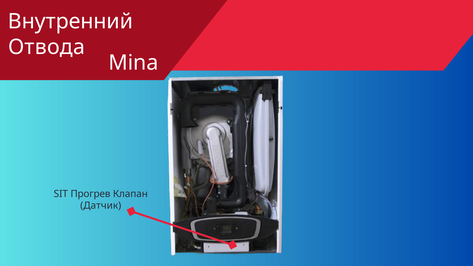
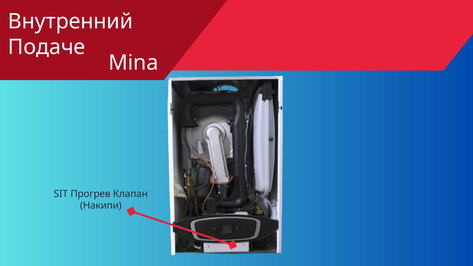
Отвода: Отвода -> Подаче
Датчик: Датчик -> Накипи
